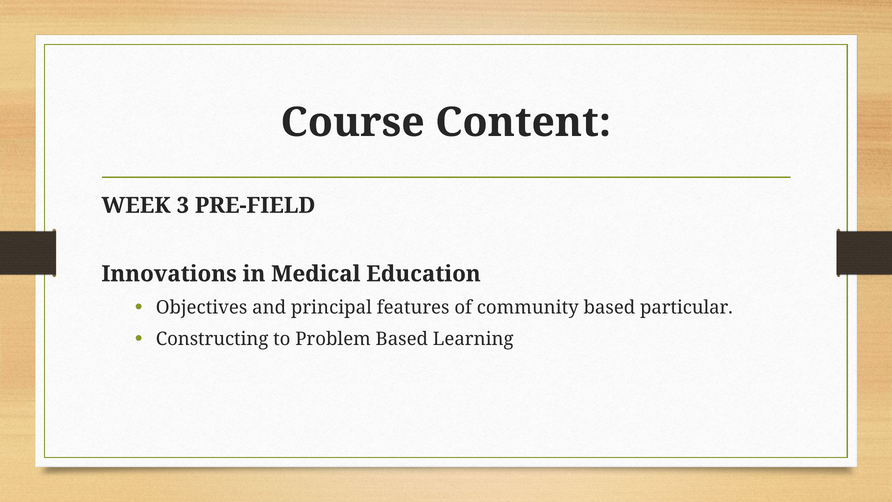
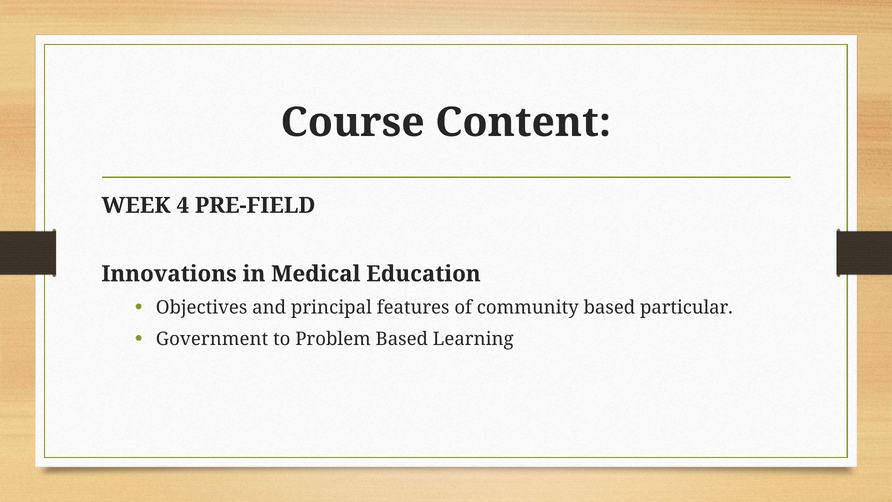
3: 3 -> 4
Constructing: Constructing -> Government
